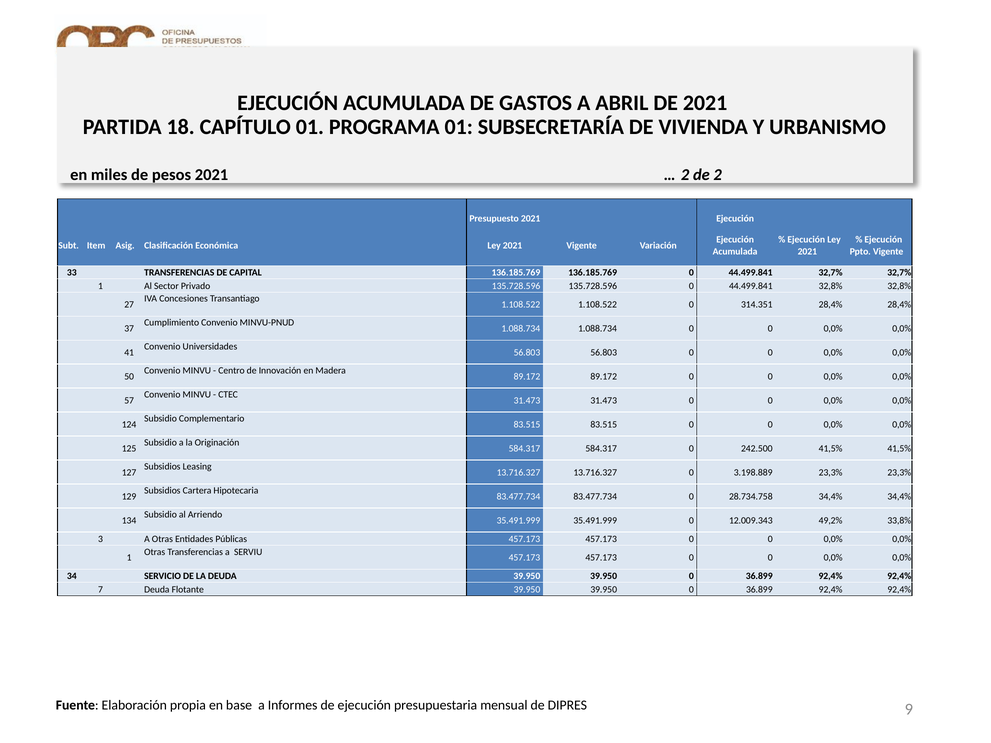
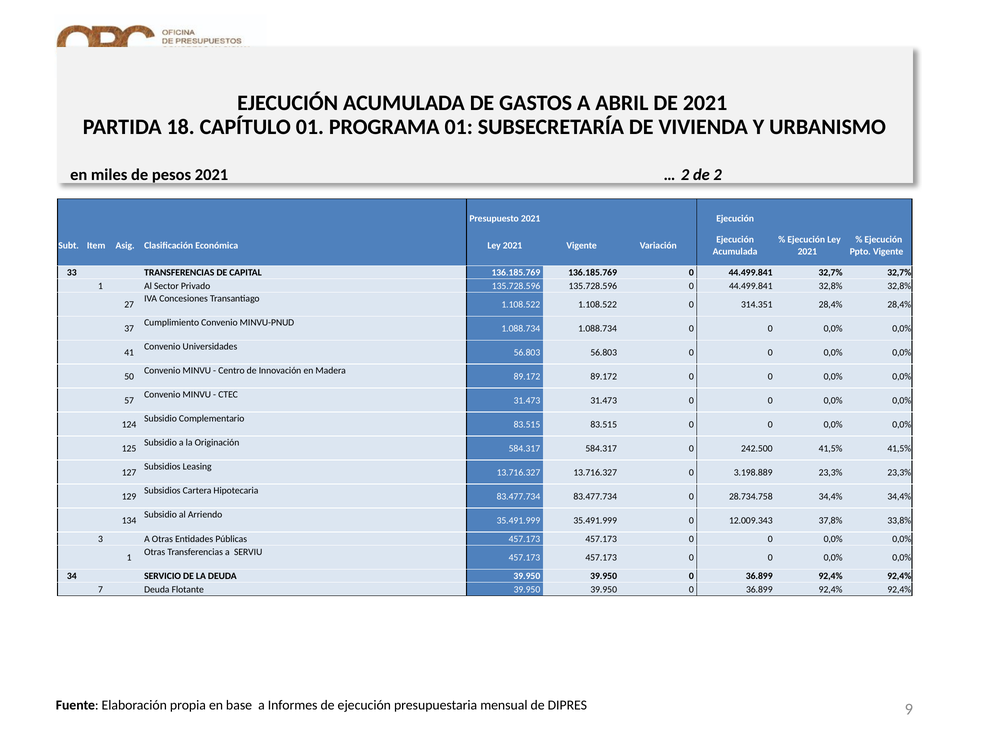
49,2%: 49,2% -> 37,8%
